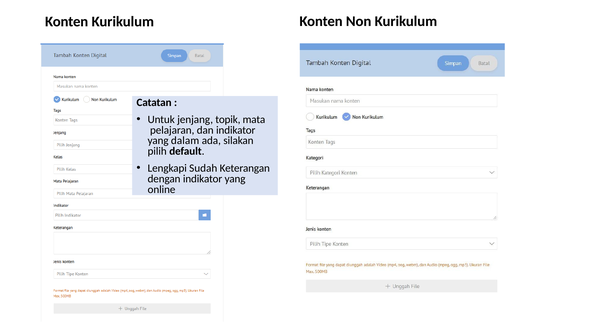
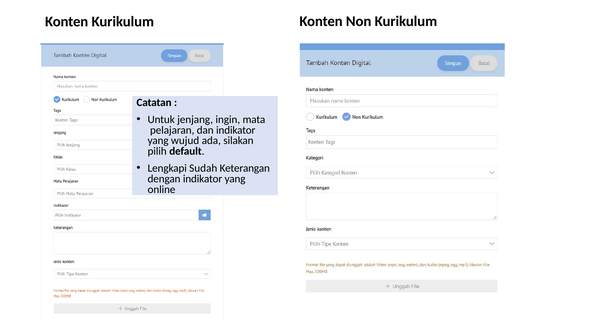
topik: topik -> ingin
dalam: dalam -> wujud
